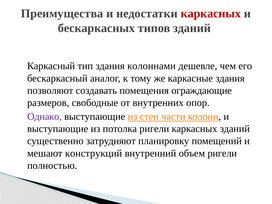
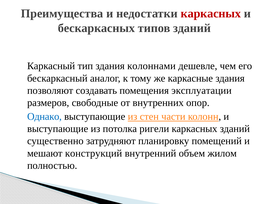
ограждающие: ограждающие -> эксплуатации
Однако colour: purple -> blue
объем ригели: ригели -> жилом
